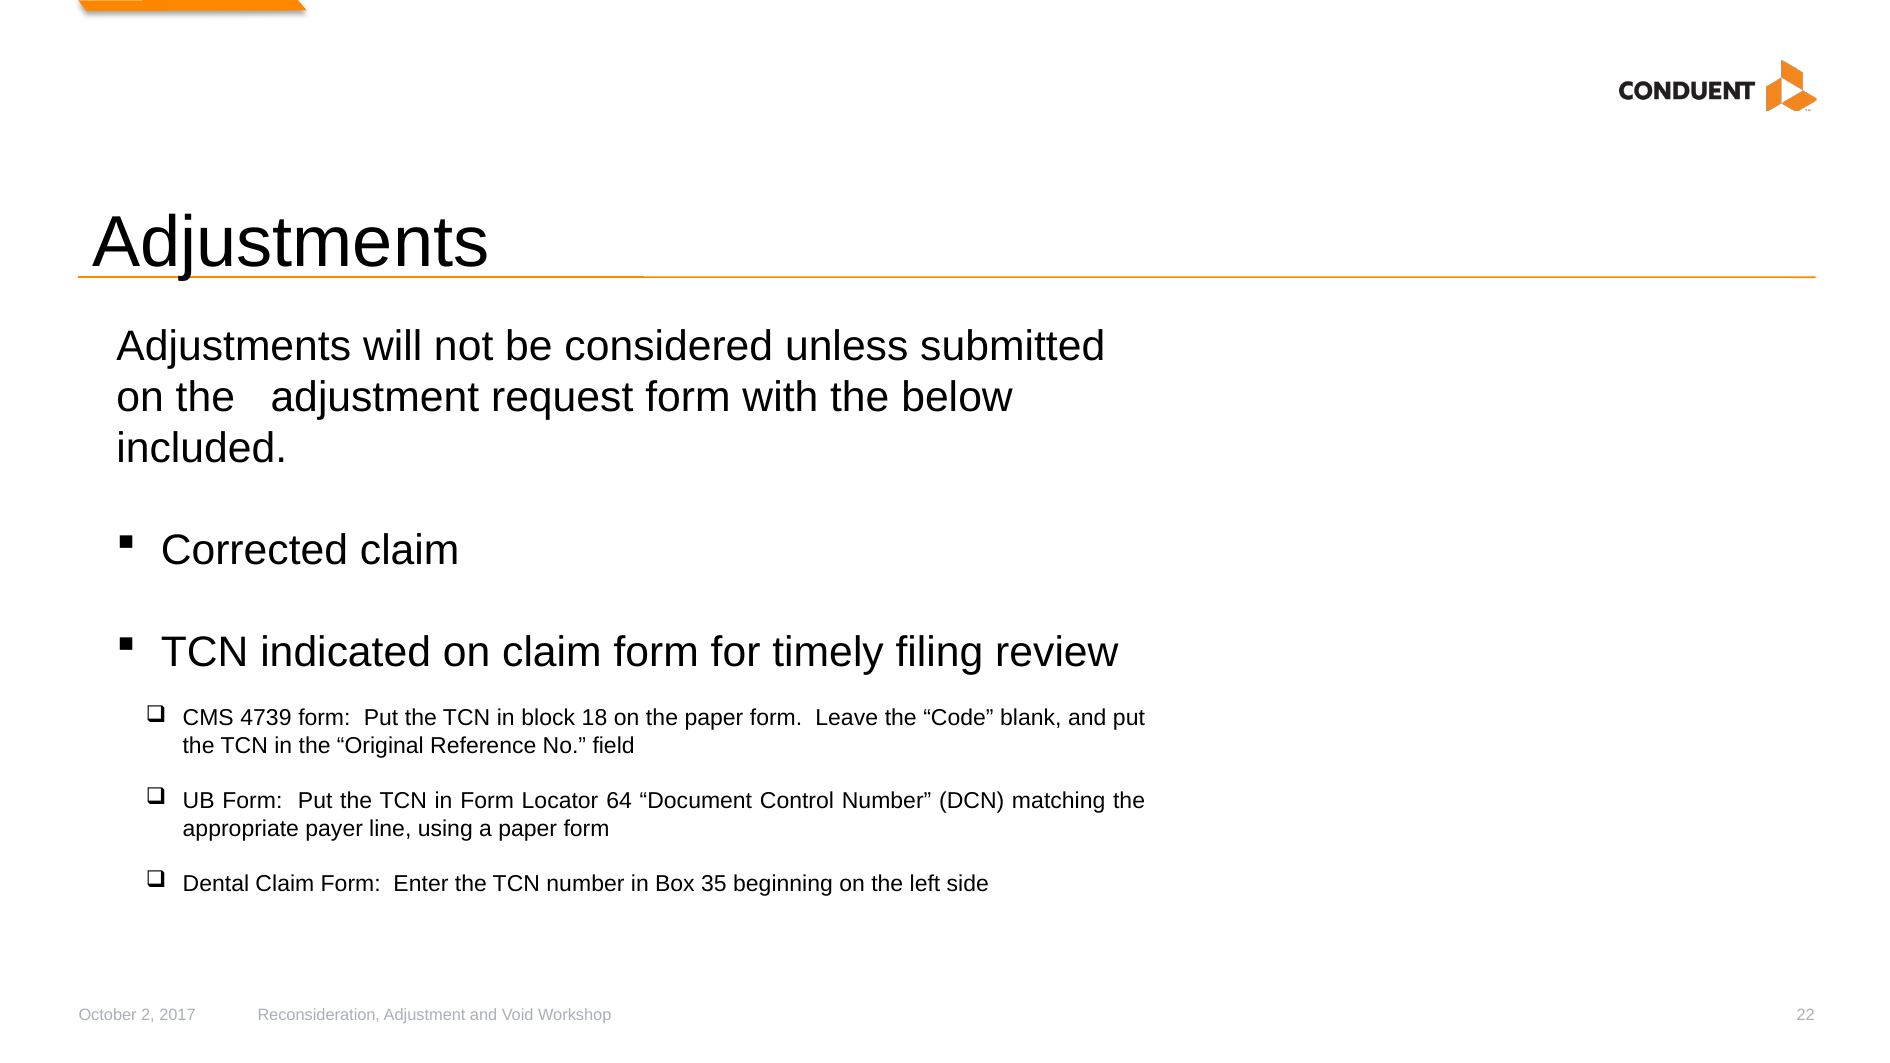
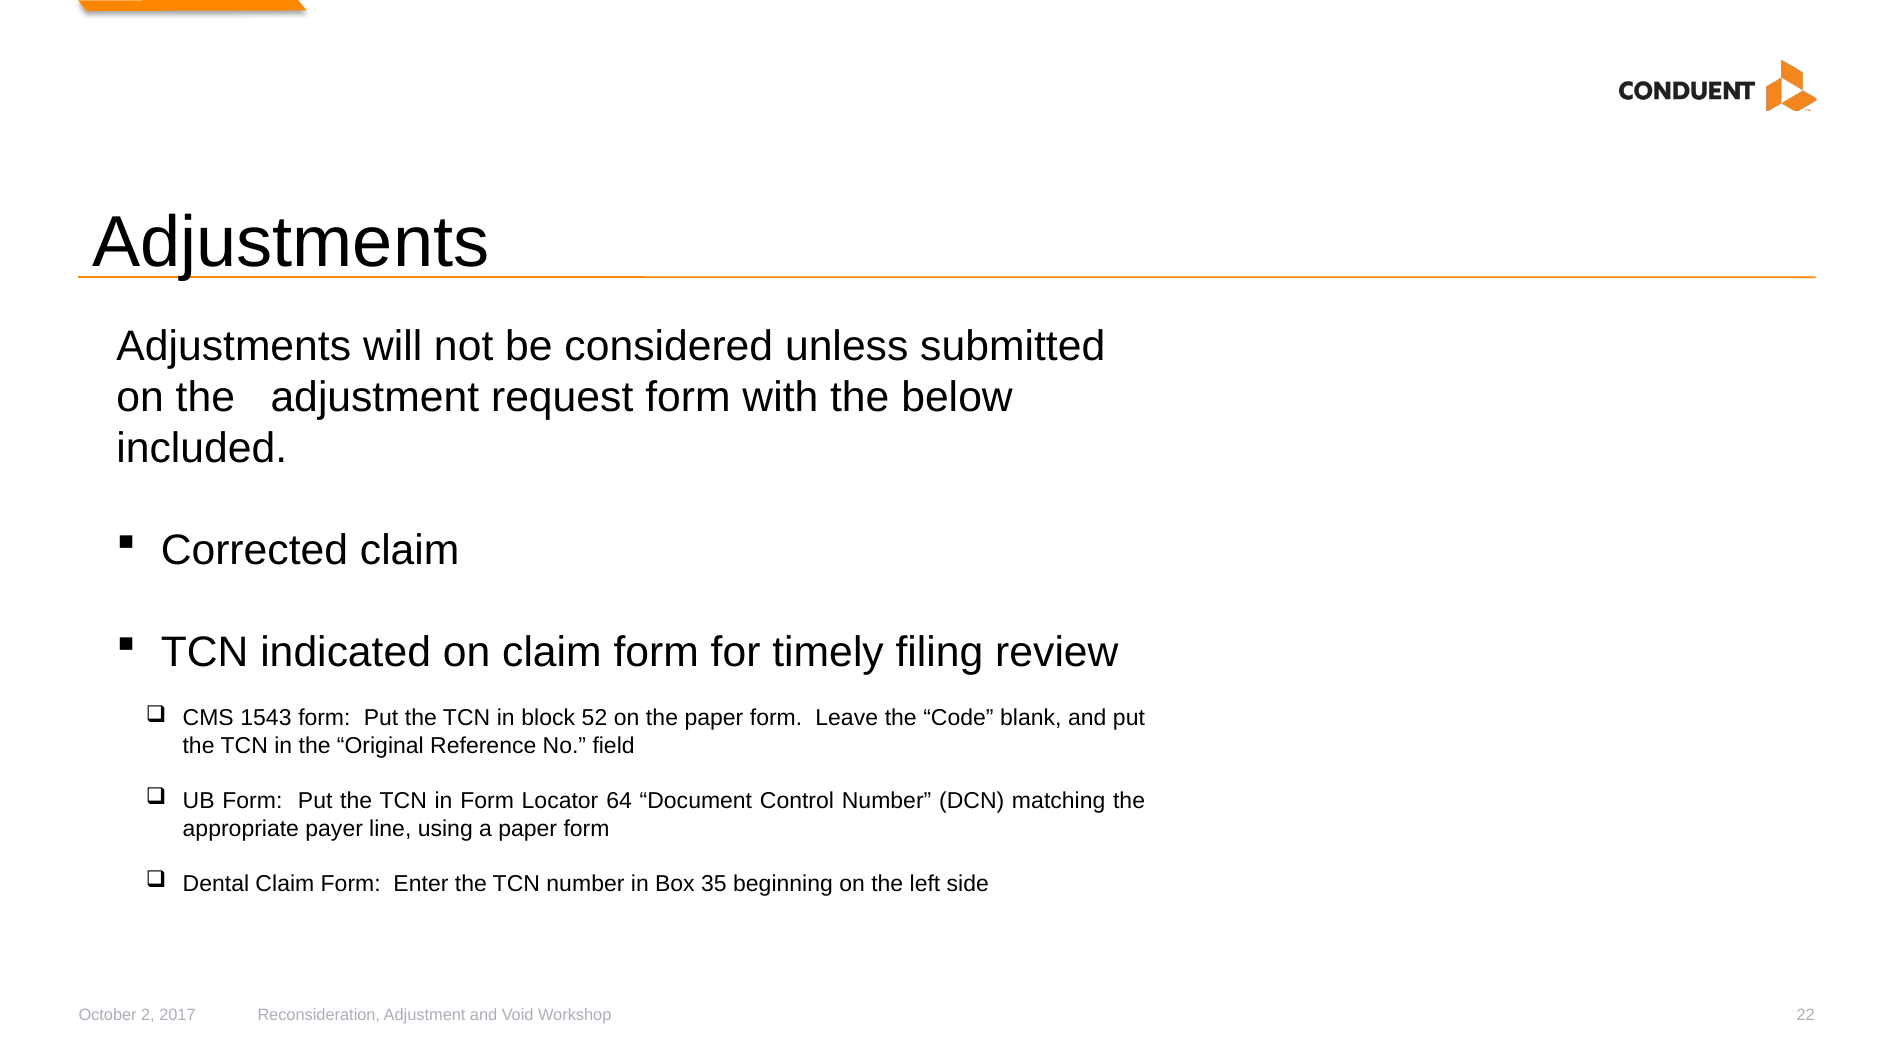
4739: 4739 -> 1543
18: 18 -> 52
